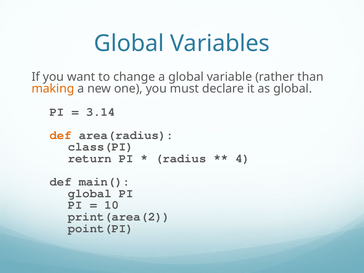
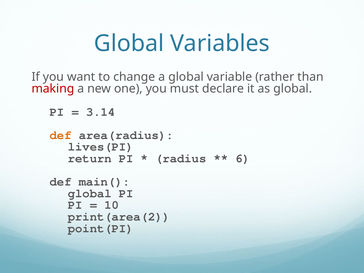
making colour: orange -> red
class(PI: class(PI -> lives(PI
4: 4 -> 6
